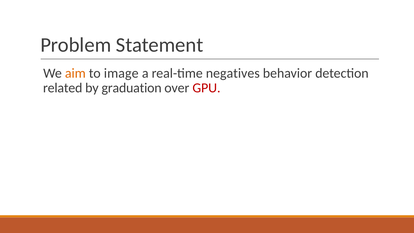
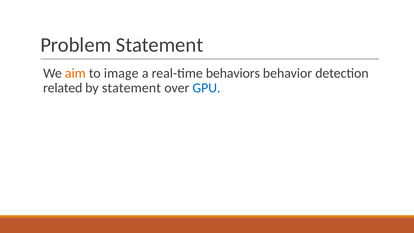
negatives: negatives -> behaviors
by graduation: graduation -> statement
GPU colour: red -> blue
